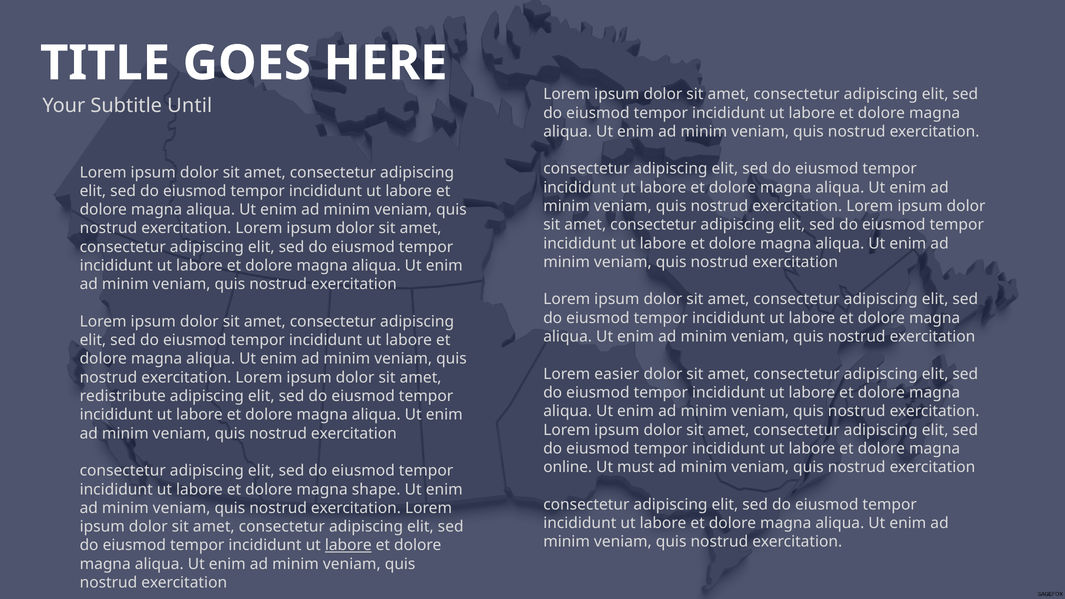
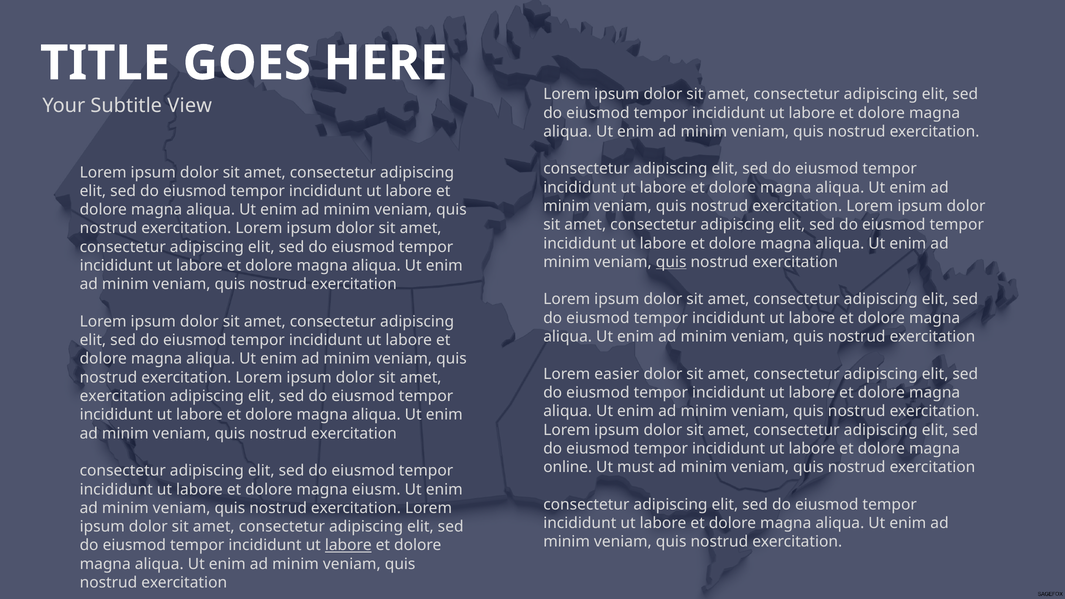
Until: Until -> View
quis at (671, 262) underline: none -> present
redistribute at (123, 396): redistribute -> exercitation
shape: shape -> eiusm
